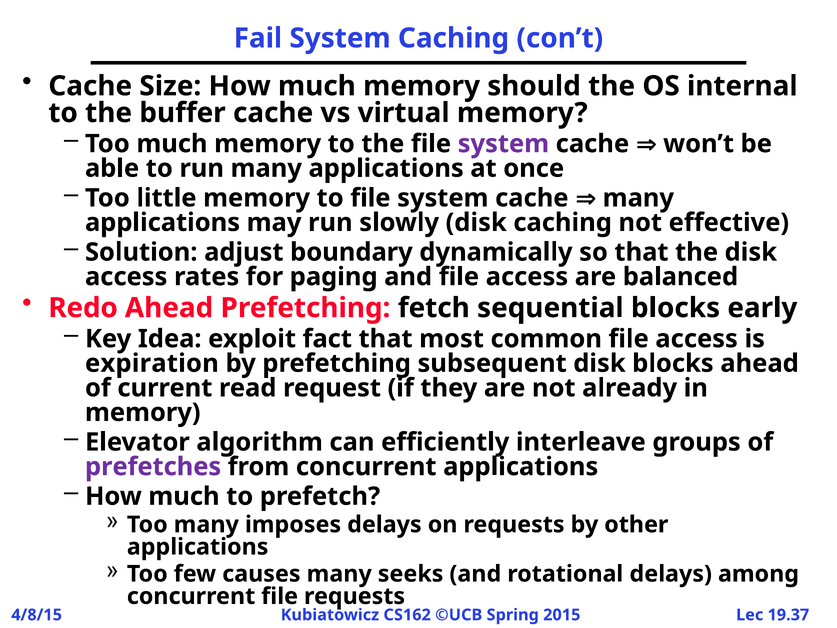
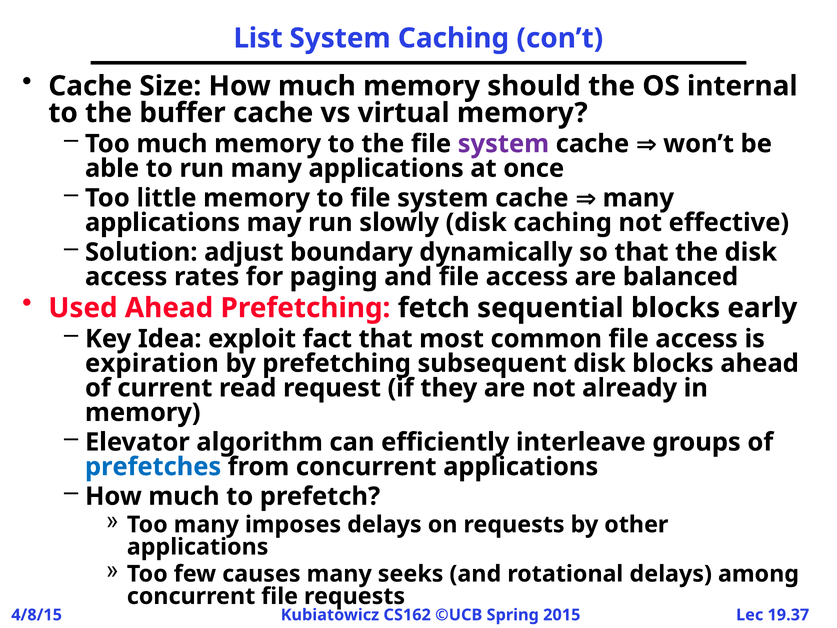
Fail: Fail -> List
Redo: Redo -> Used
prefetches colour: purple -> blue
